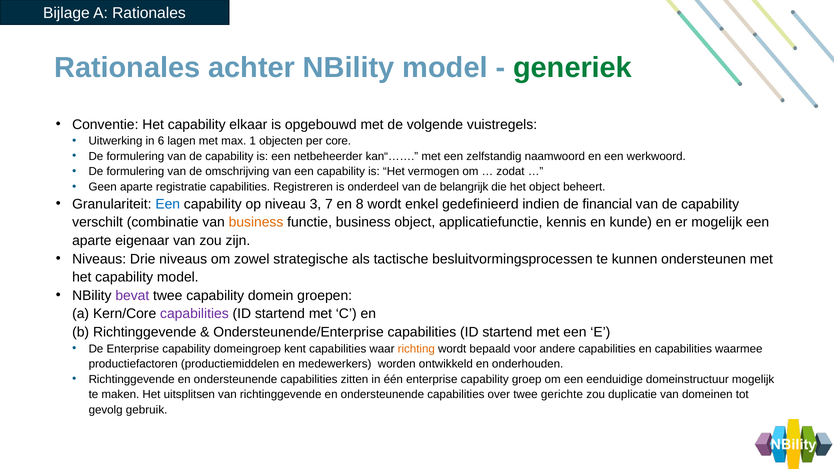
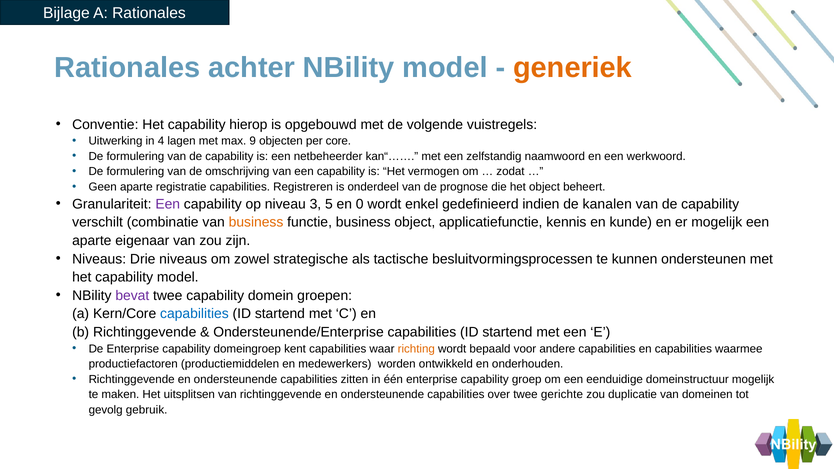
generiek colour: green -> orange
elkaar: elkaar -> hierop
6: 6 -> 4
1: 1 -> 9
belangrijk: belangrijk -> prognose
Een at (168, 204) colour: blue -> purple
7: 7 -> 5
8: 8 -> 0
financial: financial -> kanalen
capabilities at (194, 314) colour: purple -> blue
